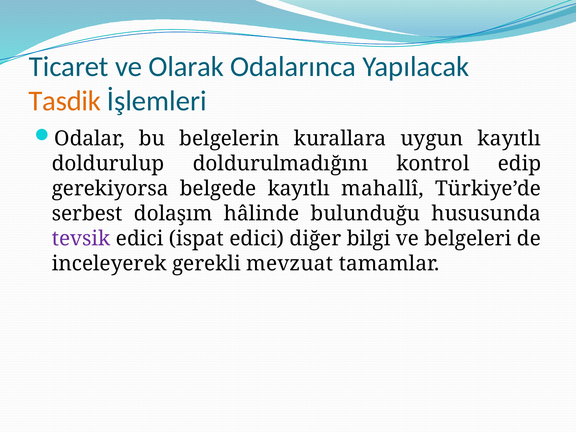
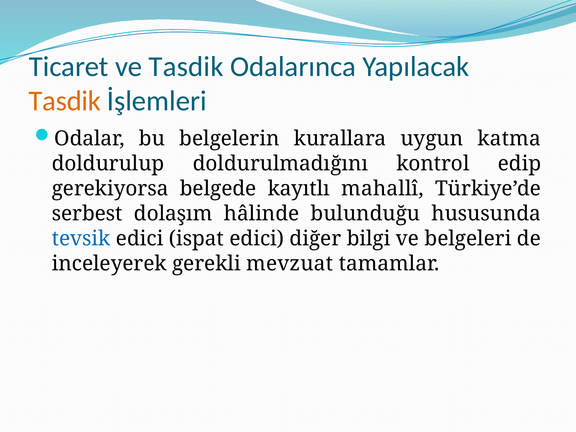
ve Olarak: Olarak -> Tasdik
uygun kayıtlı: kayıtlı -> katma
tevsik colour: purple -> blue
